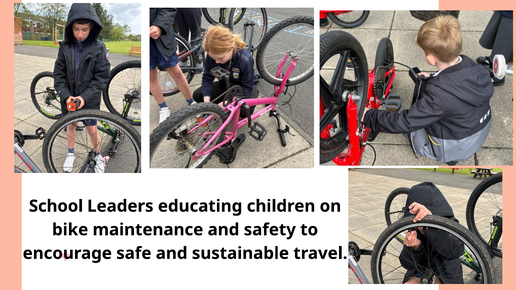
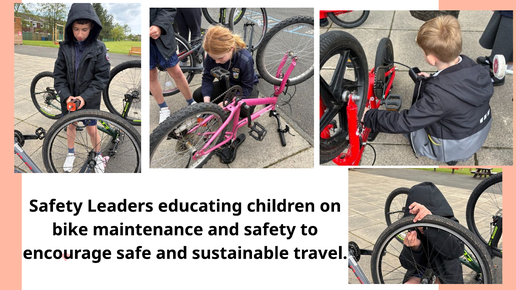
School at (56, 206): School -> Safety
